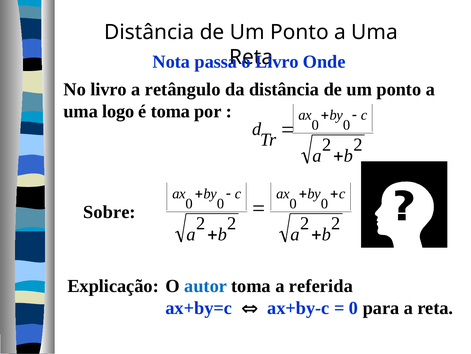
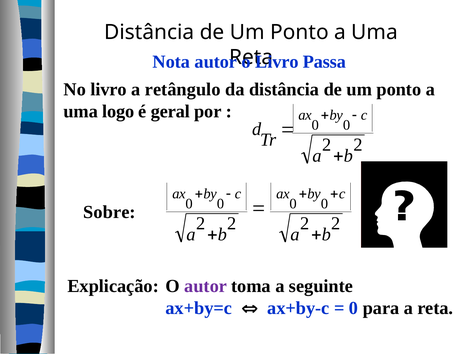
Nota passa: passa -> autor
Onde: Onde -> Passa
é toma: toma -> geral
autor at (206, 285) colour: blue -> purple
referida: referida -> seguinte
